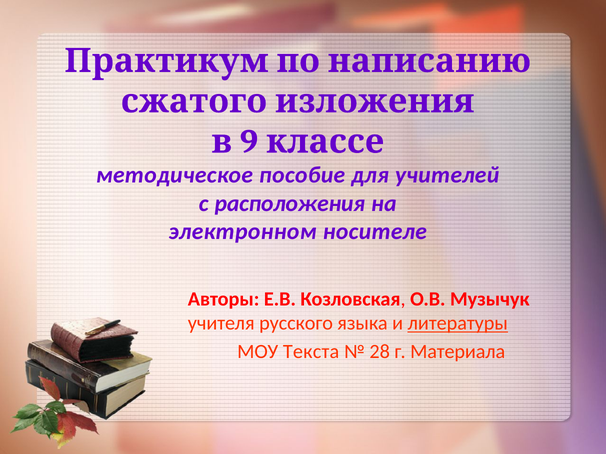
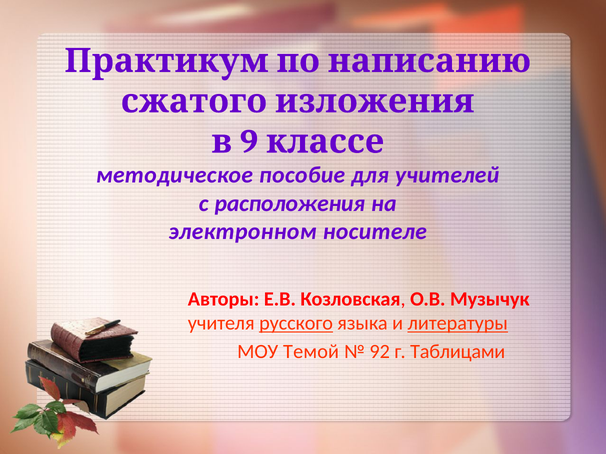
русского underline: none -> present
Текста: Текста -> Темой
28: 28 -> 92
Материала: Материала -> Таблицами
